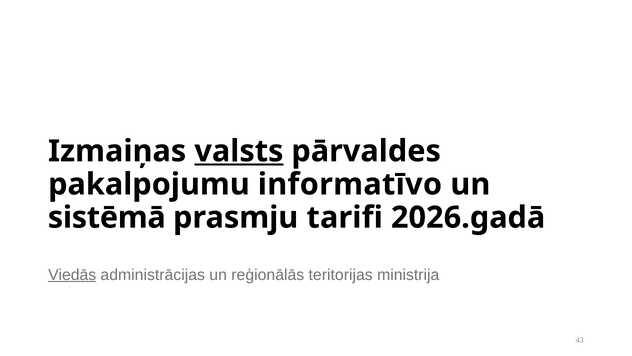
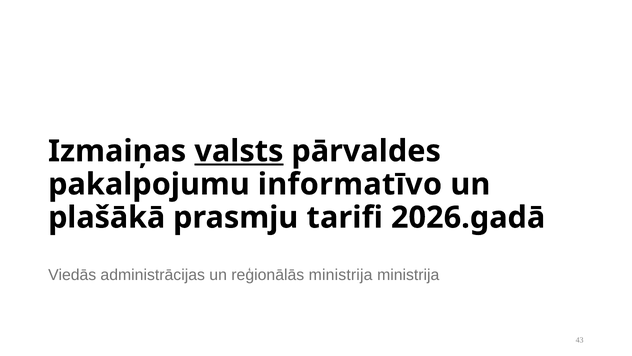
sistēmā: sistēmā -> plašākā
Viedās underline: present -> none
reģionālās teritorijas: teritorijas -> ministrija
